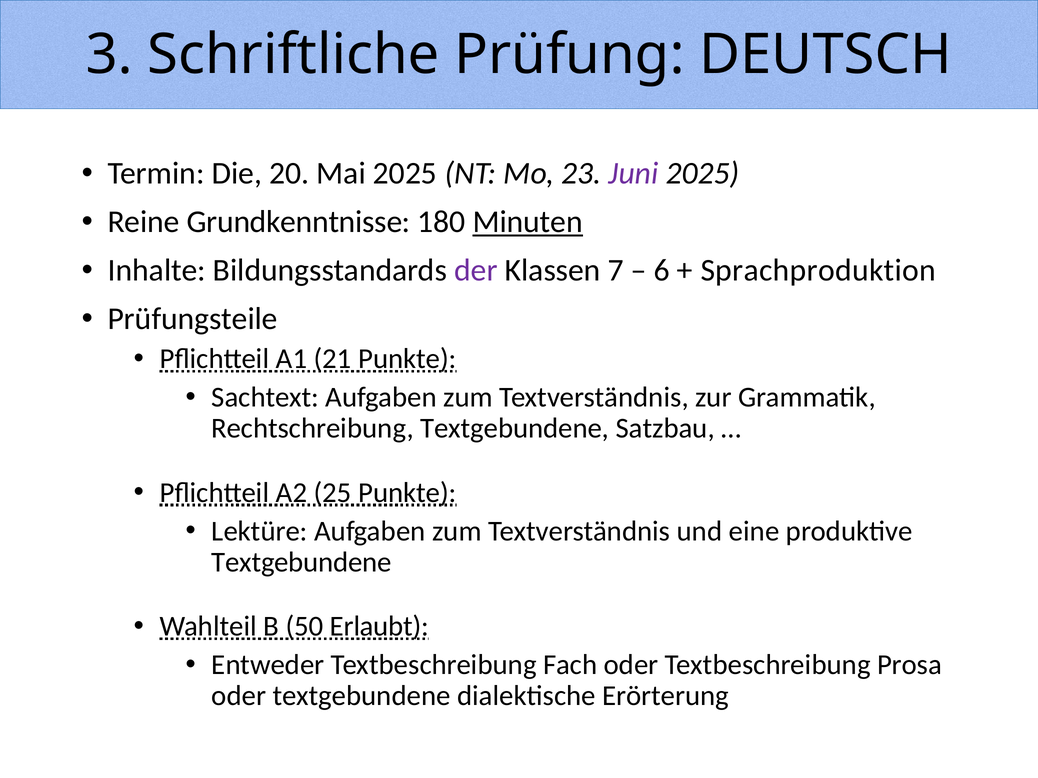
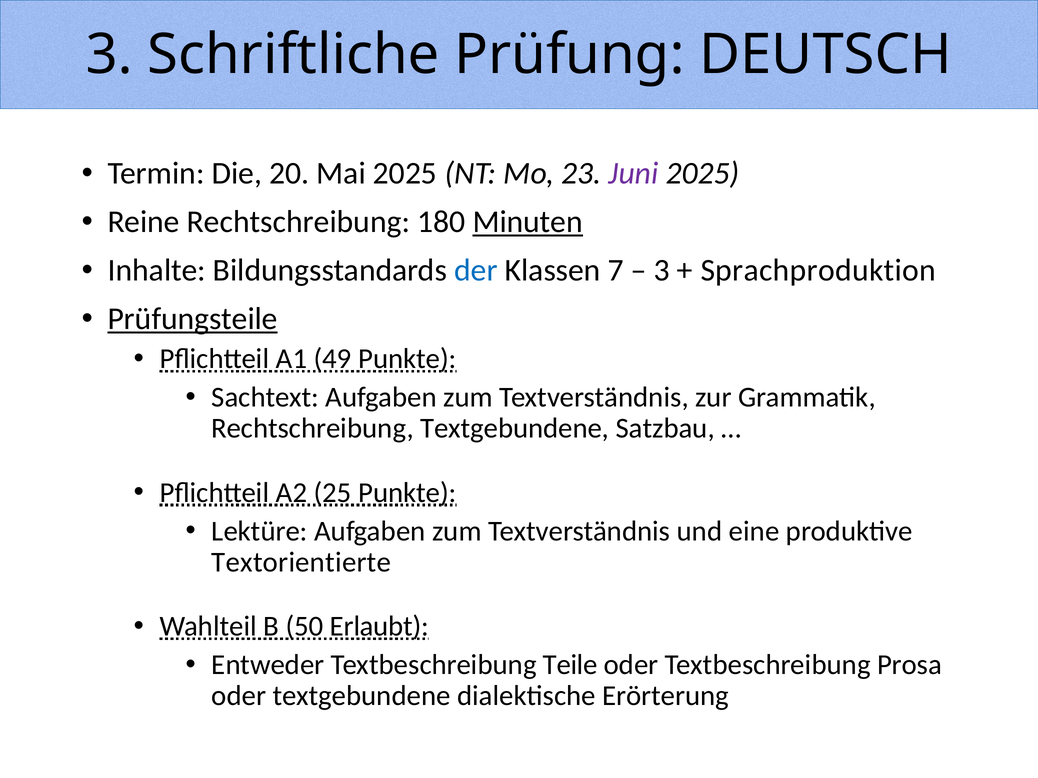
Reine Grundkenntnisse: Grundkenntnisse -> Rechtschreibung
der colour: purple -> blue
6 at (662, 271): 6 -> 3
Prüfungsteile underline: none -> present
21: 21 -> 49
Textgebundene at (301, 563): Textgebundene -> Textorientierte
Fach: Fach -> Teile
